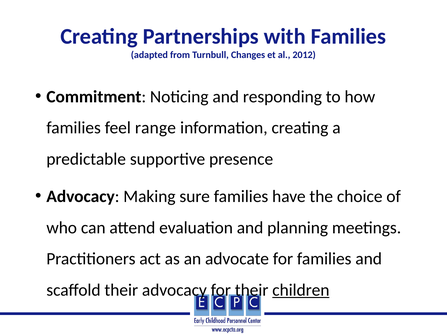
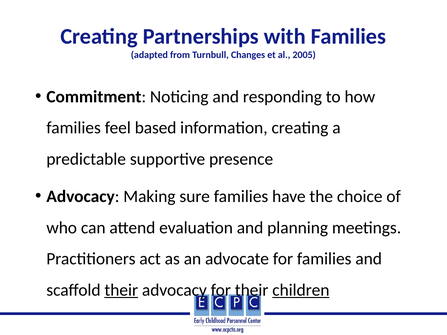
2012: 2012 -> 2005
range: range -> based
their at (121, 290) underline: none -> present
